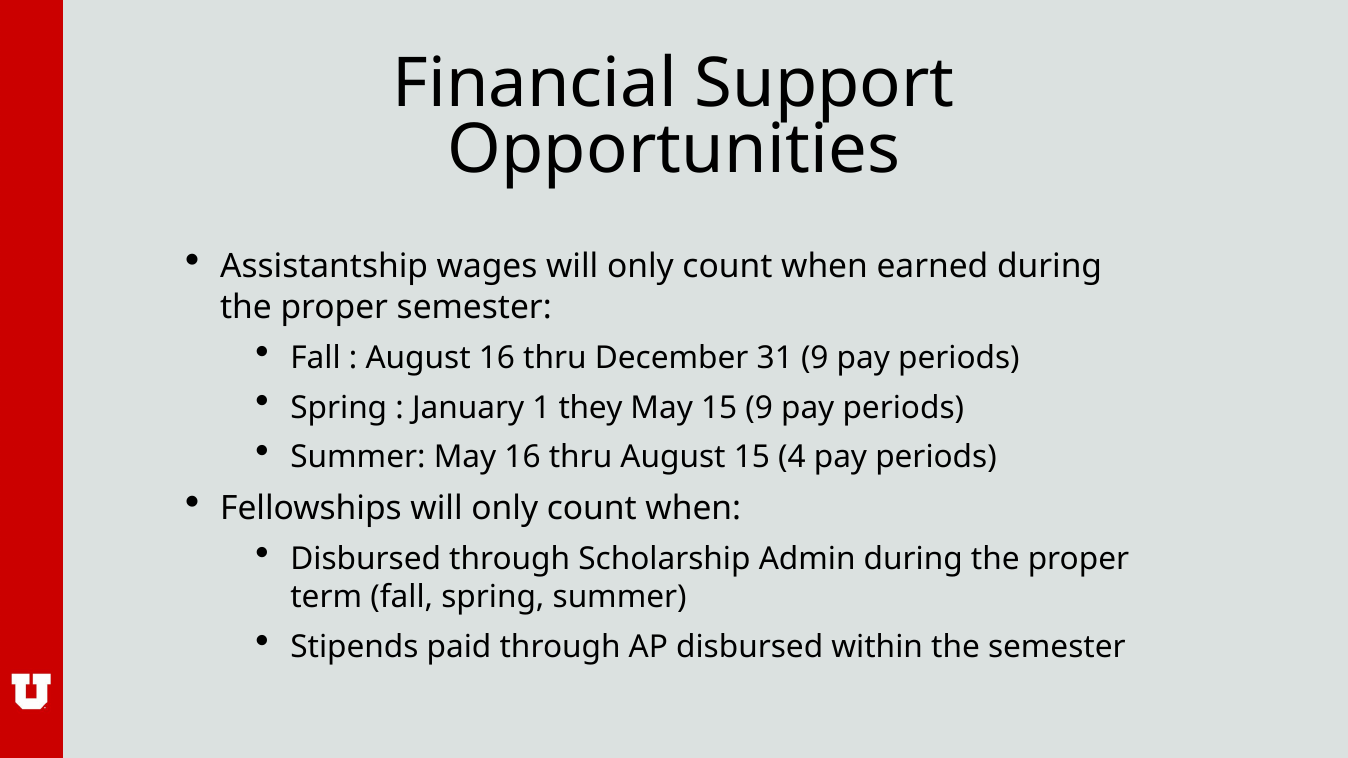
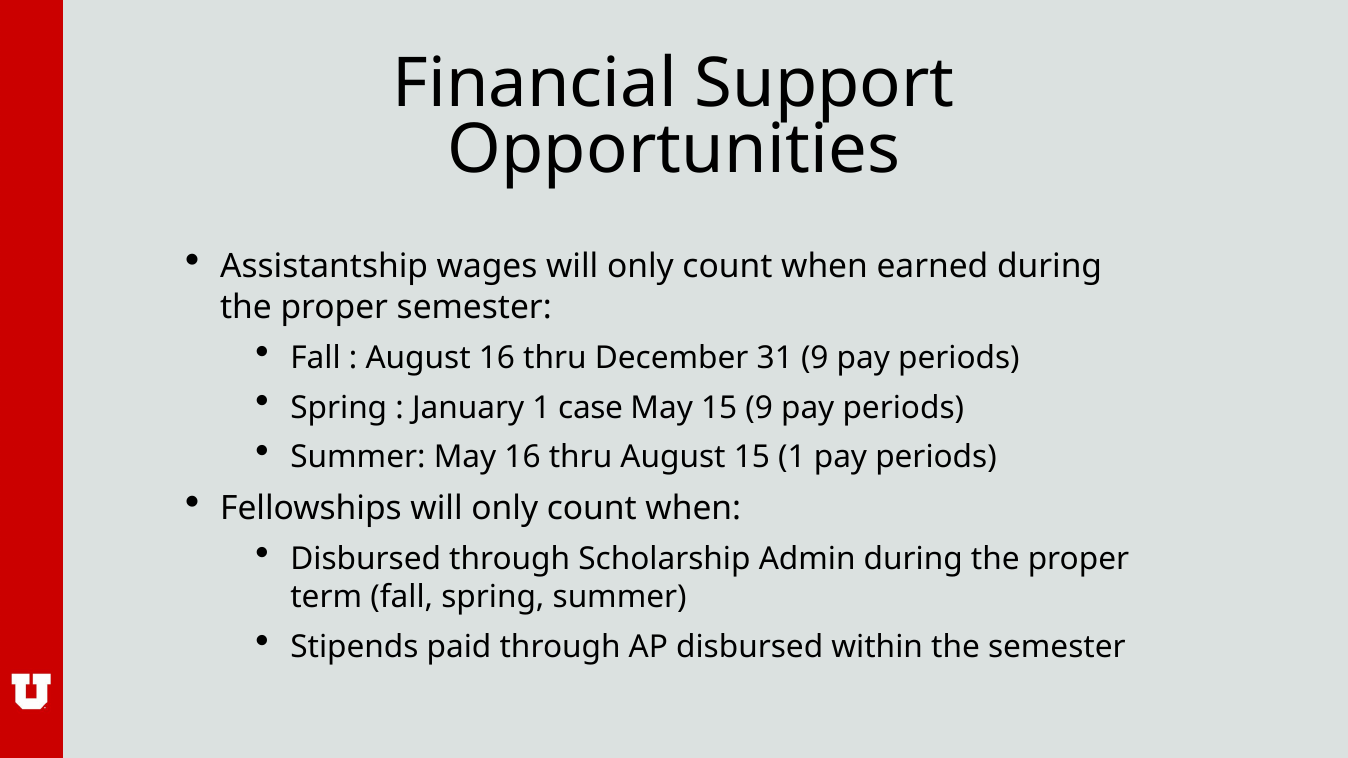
they: they -> case
15 4: 4 -> 1
